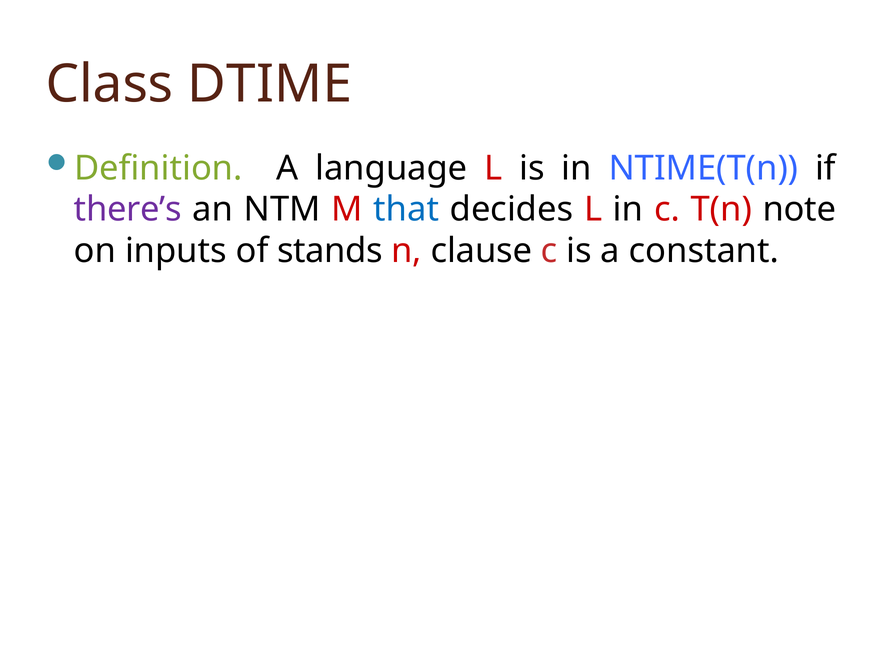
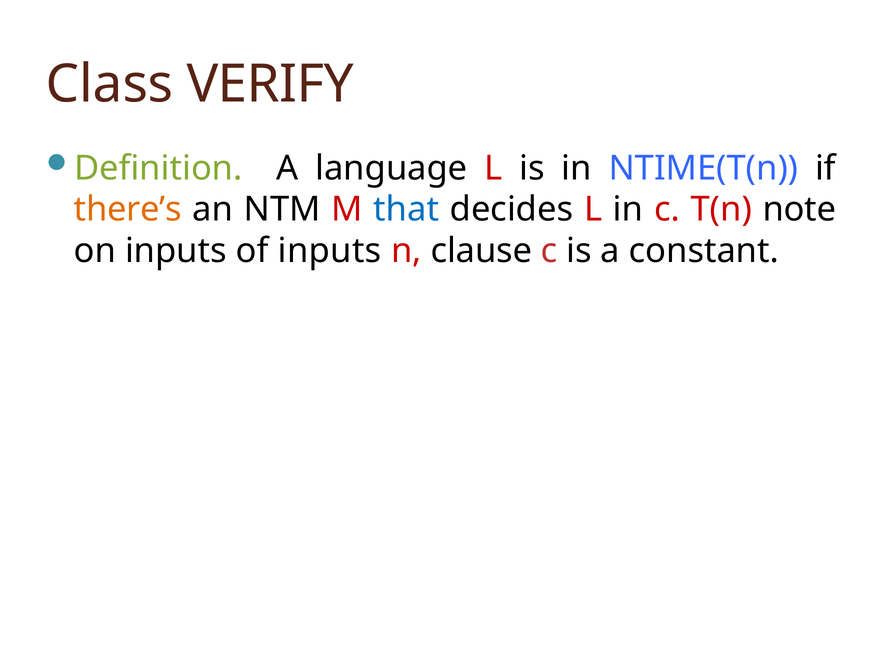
DTIME: DTIME -> VERIFY
there’s colour: purple -> orange
of stands: stands -> inputs
